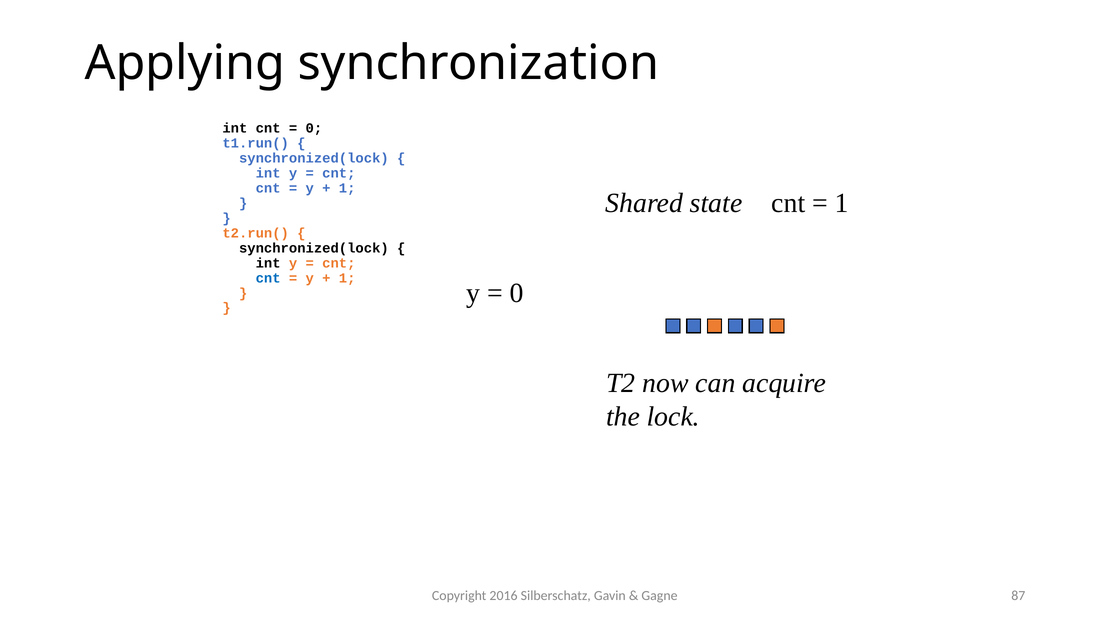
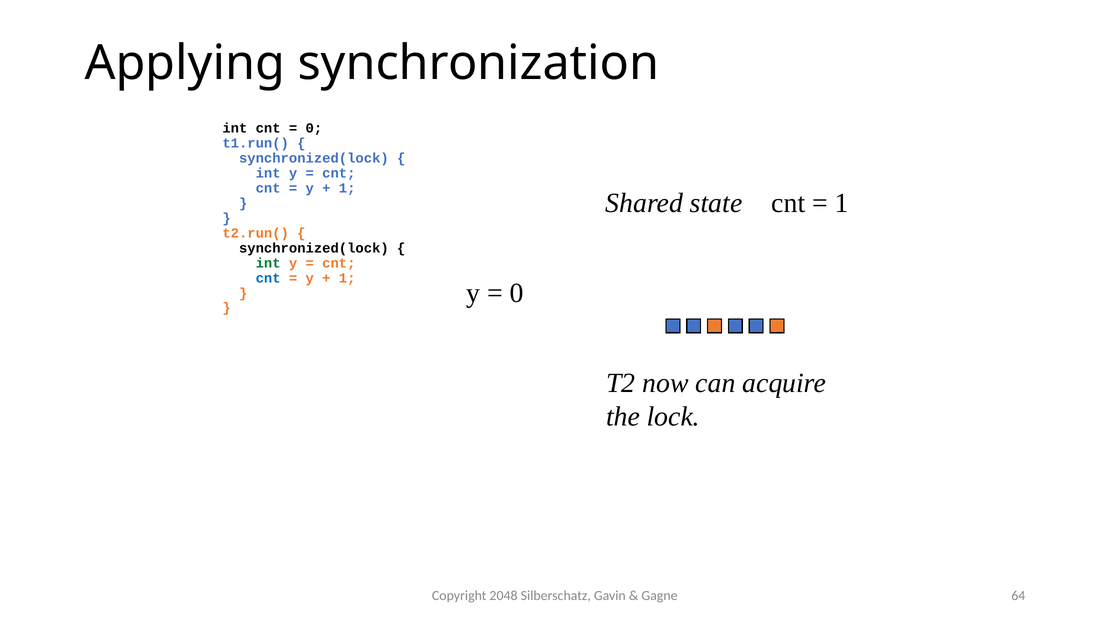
int at (268, 263) colour: black -> green
2016: 2016 -> 2048
87: 87 -> 64
